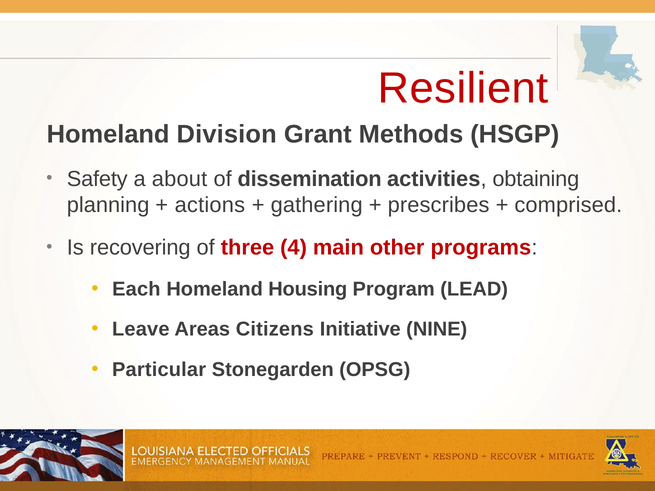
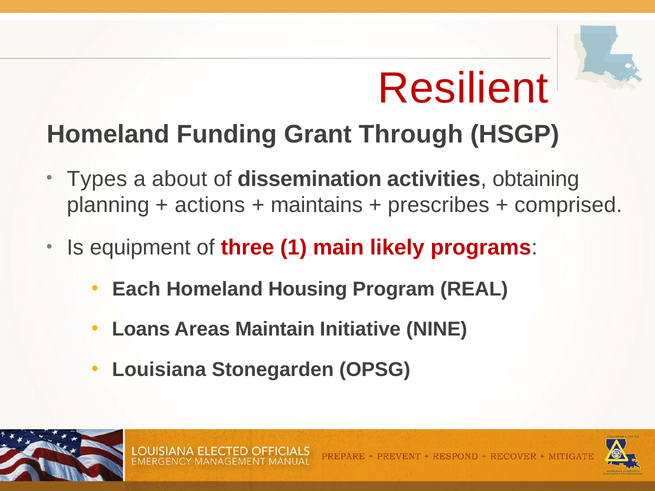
Division: Division -> Funding
Methods: Methods -> Through
Safety: Safety -> Types
gathering: gathering -> maintains
recovering: recovering -> equipment
4: 4 -> 1
other: other -> likely
LEAD: LEAD -> REAL
Leave: Leave -> Loans
Citizens: Citizens -> Maintain
Particular: Particular -> Louisiana
